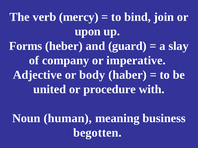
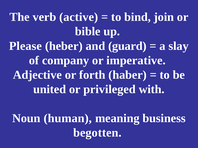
mercy: mercy -> active
upon: upon -> bible
Forms: Forms -> Please
body: body -> forth
procedure: procedure -> privileged
